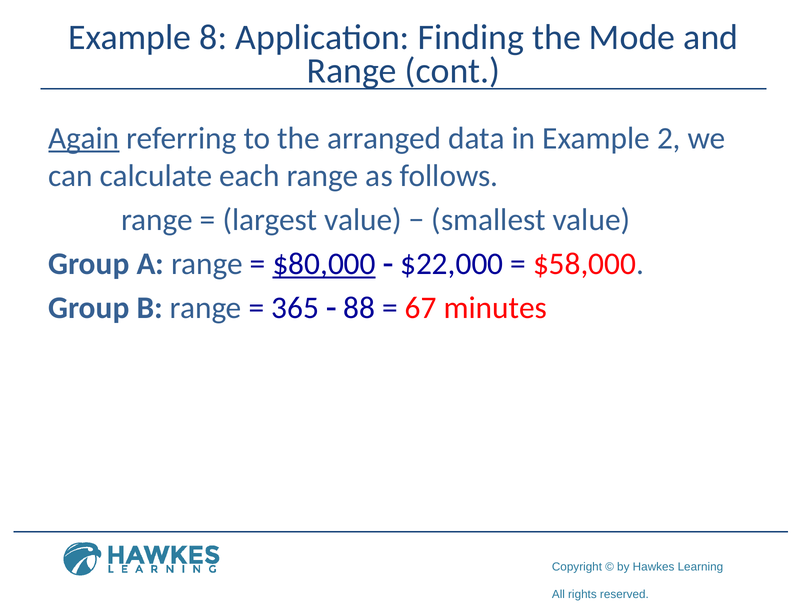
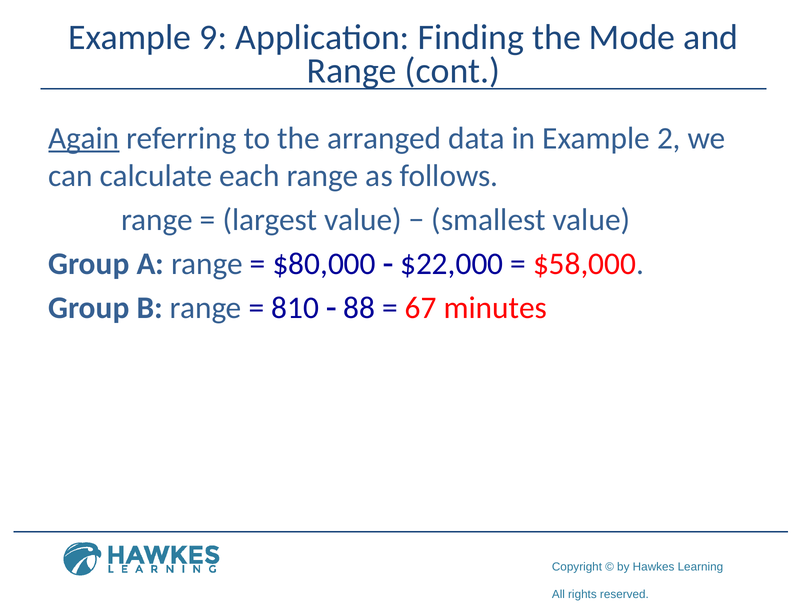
8: 8 -> 9
$80,000 underline: present -> none
365: 365 -> 810
